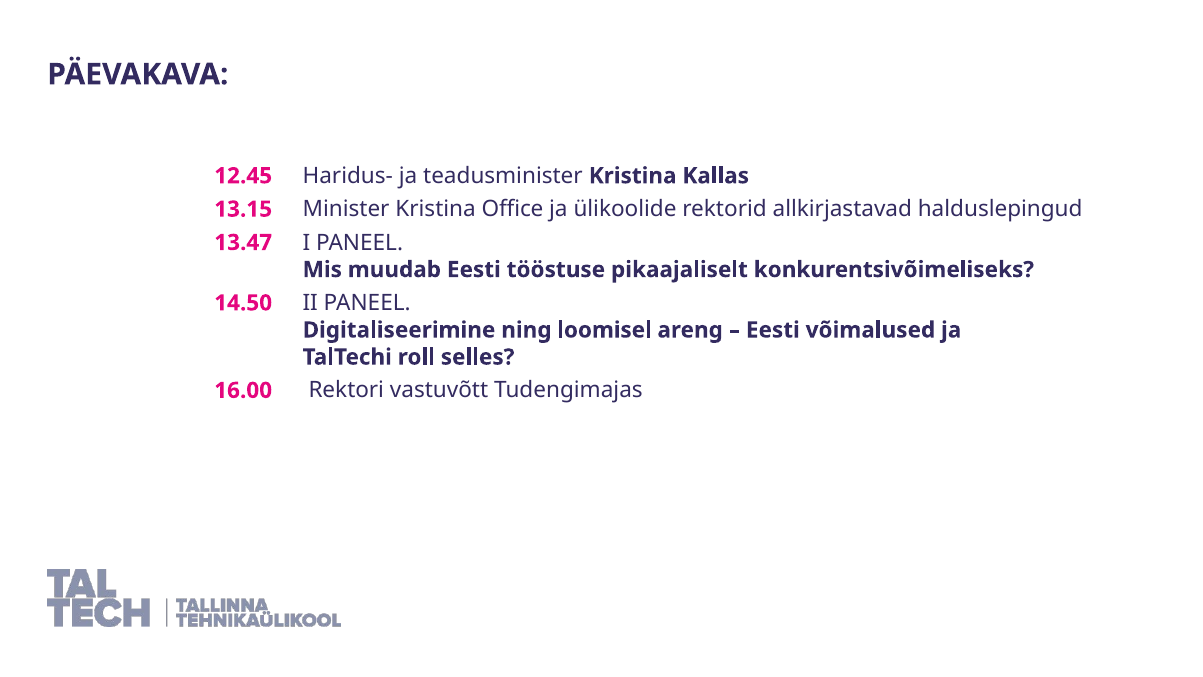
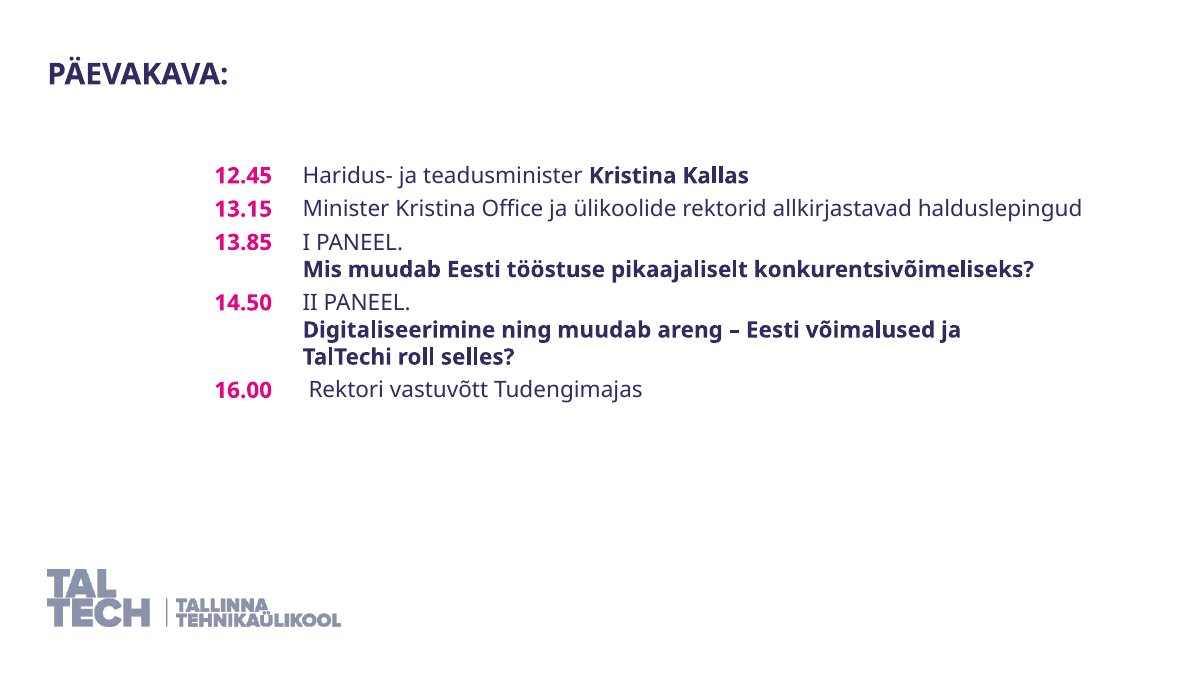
13.47: 13.47 -> 13.85
ning loomisel: loomisel -> muudab
